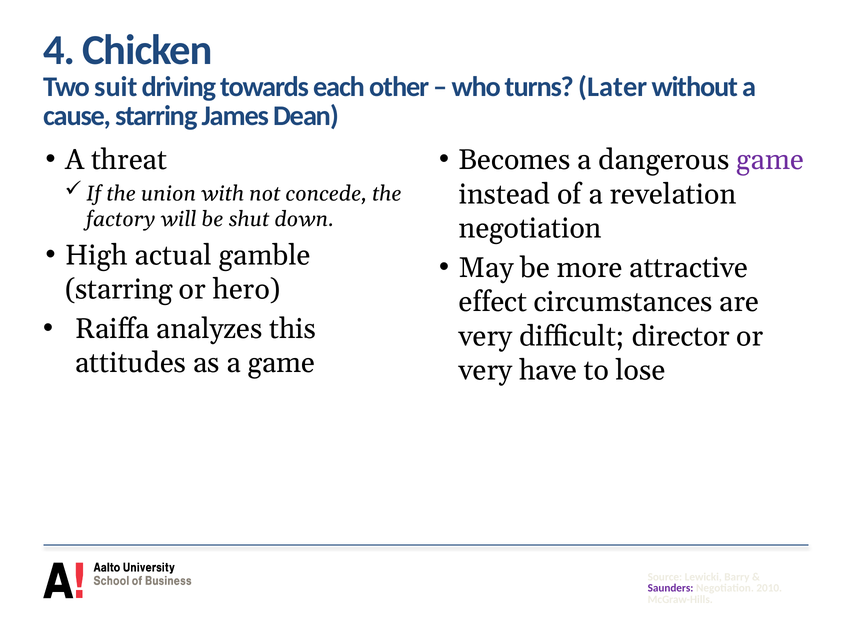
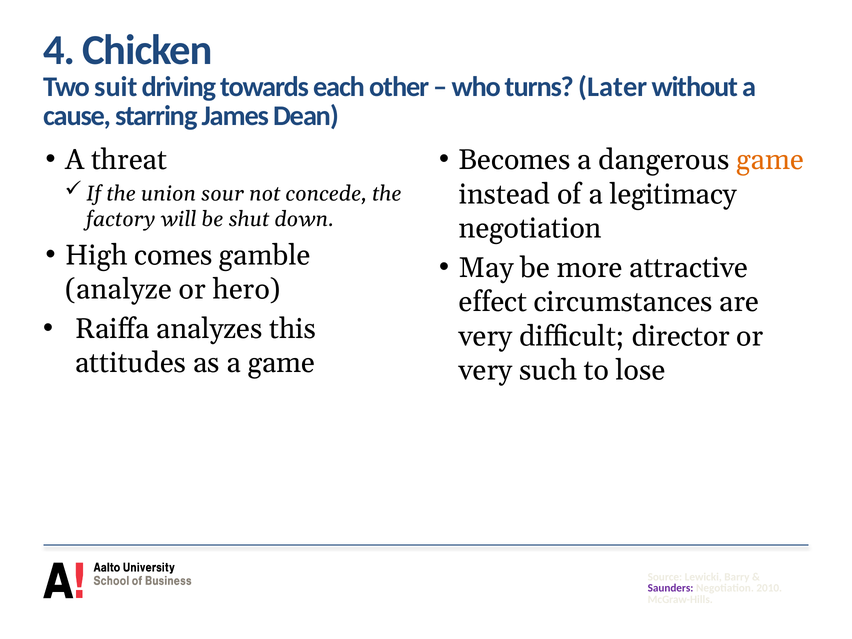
game at (770, 160) colour: purple -> orange
with: with -> sour
revelation: revelation -> legitimacy
actual: actual -> comes
starring at (119, 289): starring -> analyze
have: have -> such
